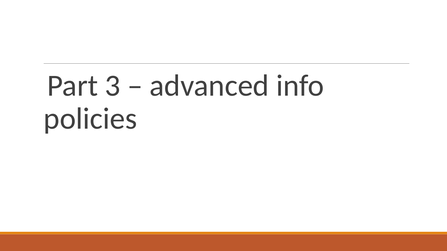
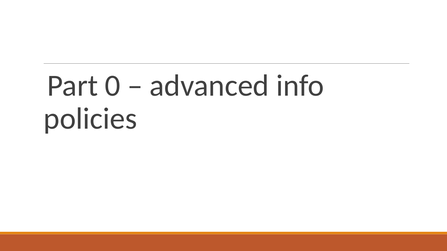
3: 3 -> 0
